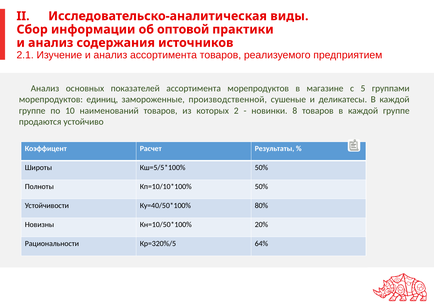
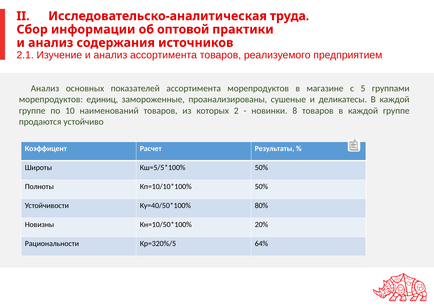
виды: виды -> труда
производственной: производственной -> проанализированы
